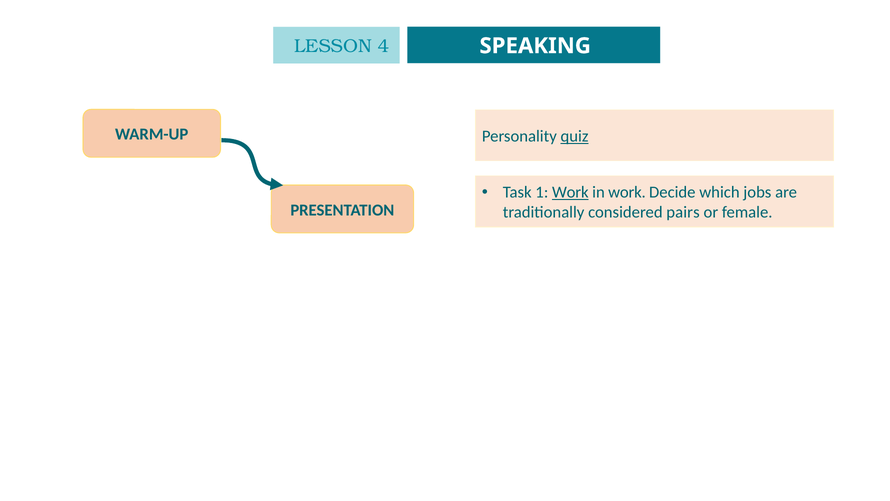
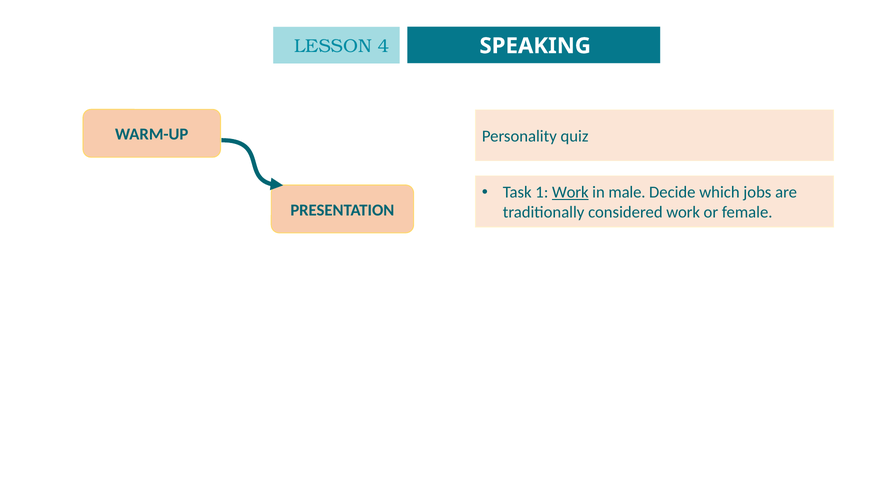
quiz underline: present -> none
in work: work -> male
considered pairs: pairs -> work
